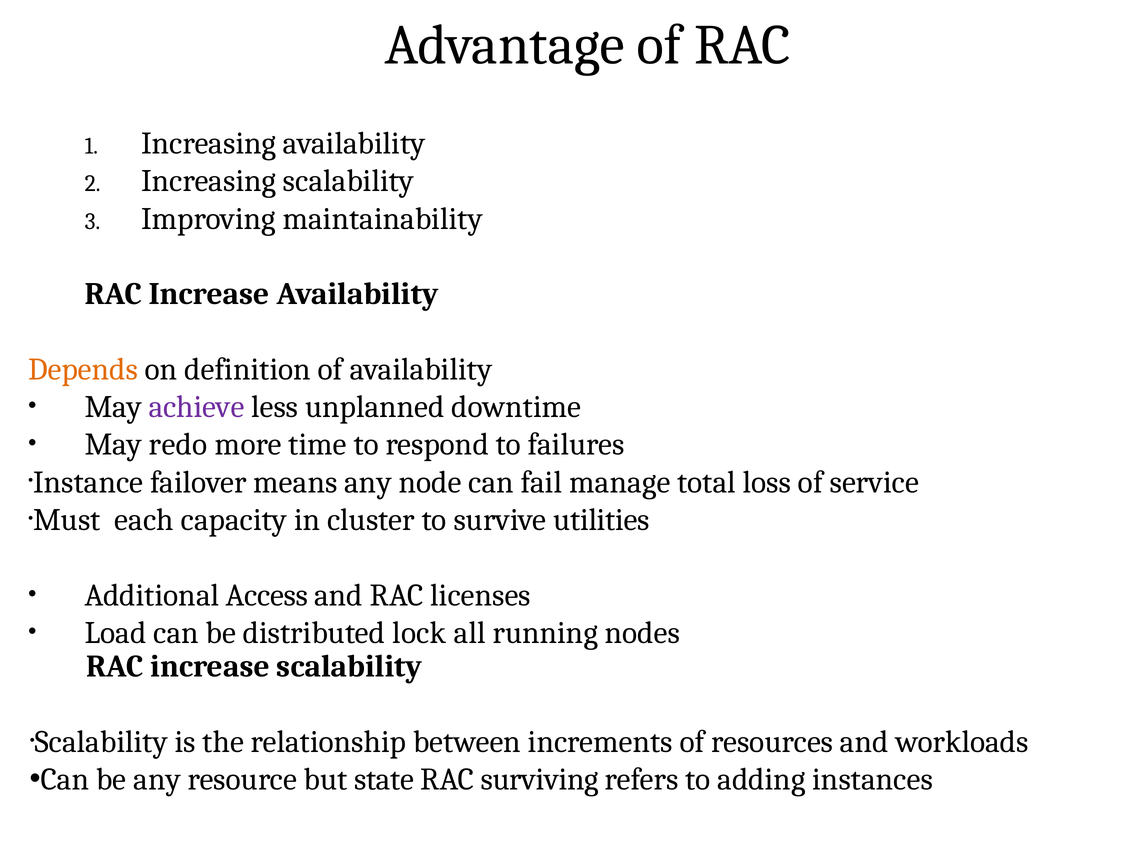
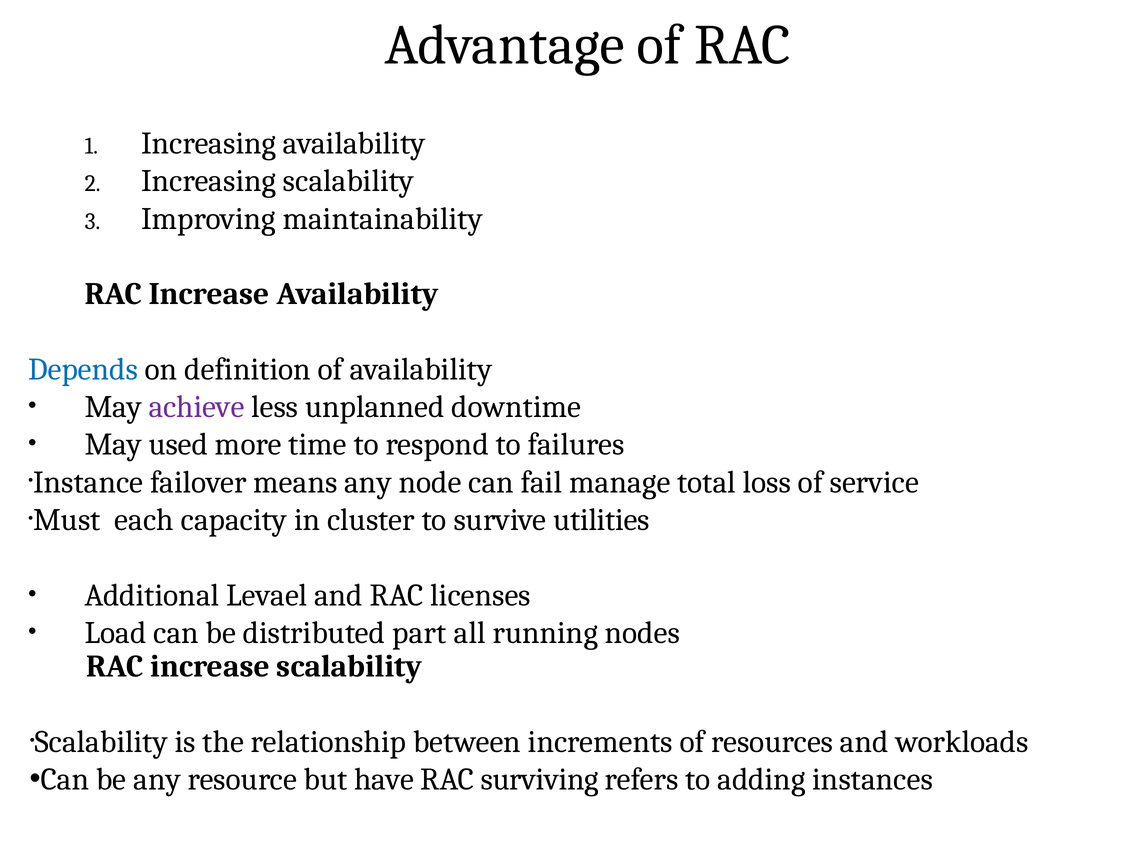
Depends colour: orange -> blue
redo: redo -> used
Access: Access -> Levael
lock: lock -> part
state: state -> have
